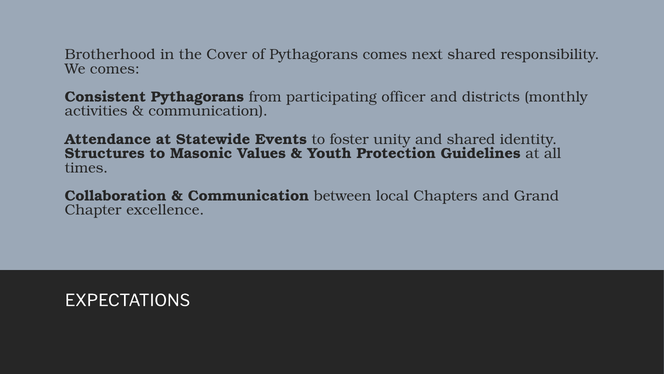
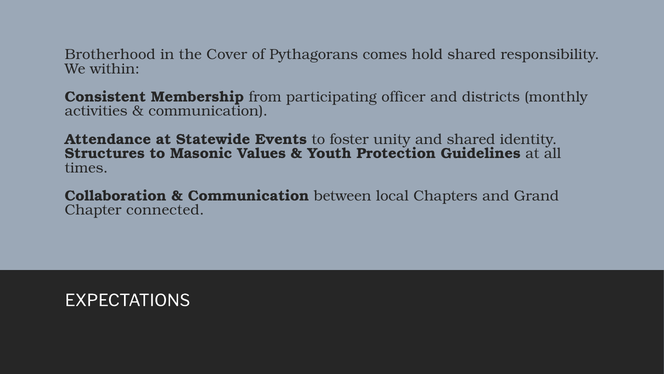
next: next -> hold
We comes: comes -> within
Consistent Pythagorans: Pythagorans -> Membership
excellence: excellence -> connected
